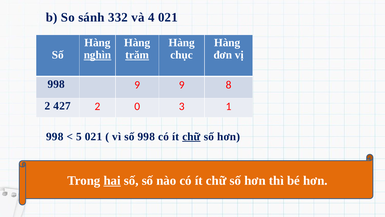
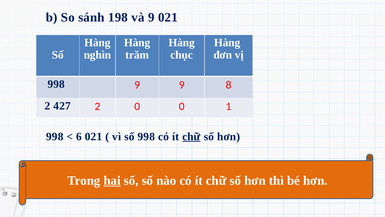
332: 332 -> 198
và 4: 4 -> 9
nghìn underline: present -> none
trăm underline: present -> none
0 3: 3 -> 0
5: 5 -> 6
